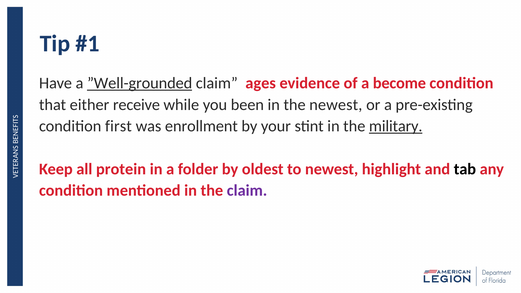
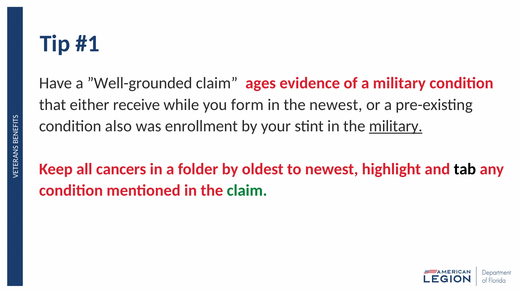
”Well-grounded underline: present -> none
a become: become -> military
been: been -> form
first: first -> also
protein: protein -> cancers
claim at (247, 191) colour: purple -> green
